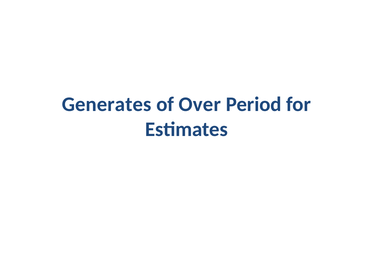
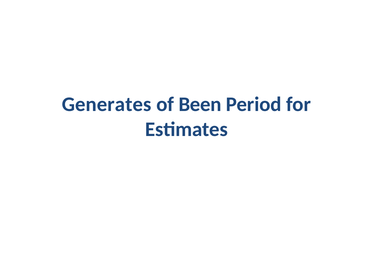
Over: Over -> Been
